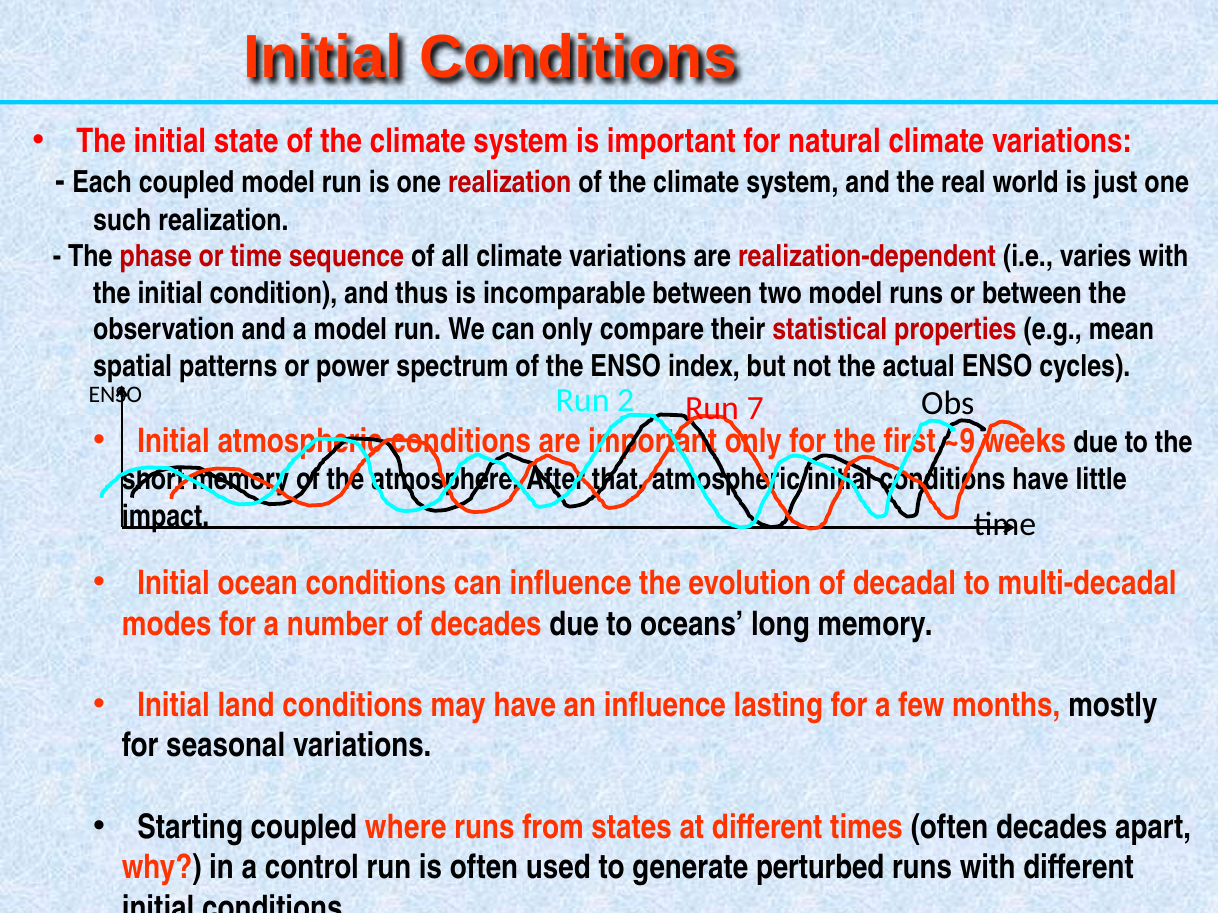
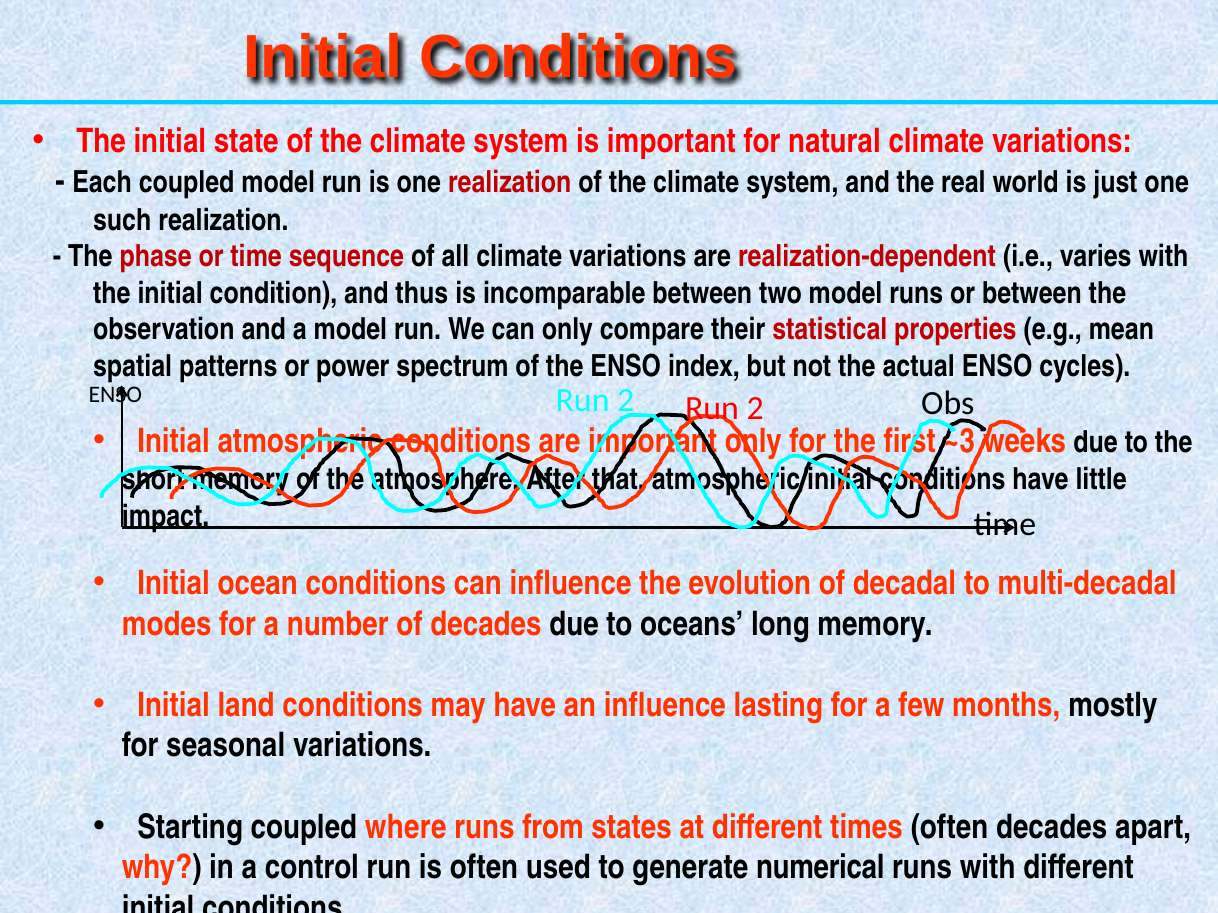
2 Run 7: 7 -> 2
~9: ~9 -> ~3
perturbed: perturbed -> numerical
